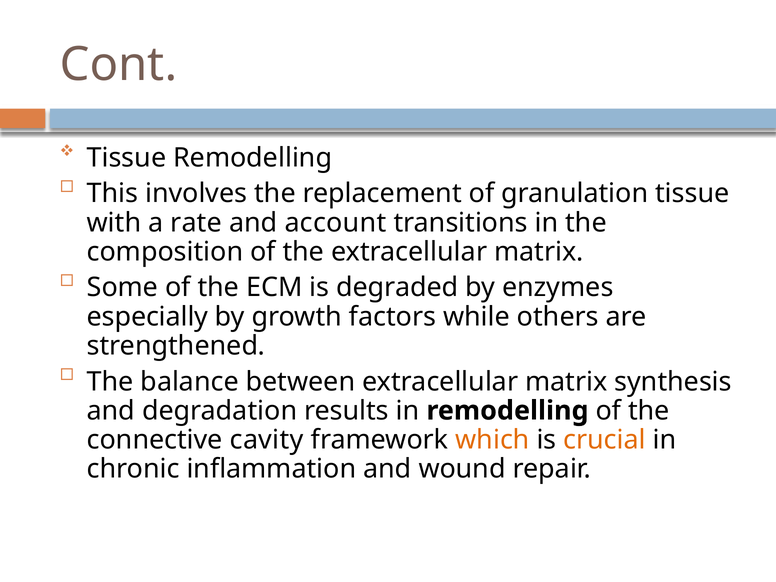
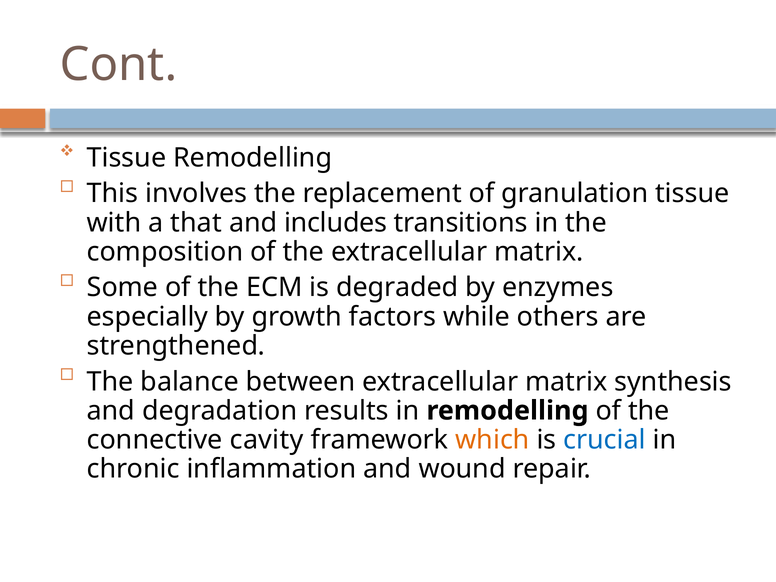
rate: rate -> that
account: account -> includes
crucial colour: orange -> blue
